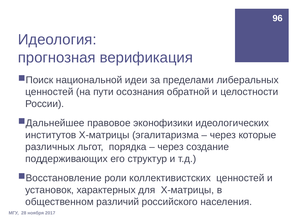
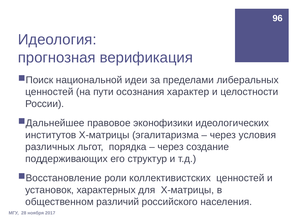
обратной: обратной -> характер
которые: которые -> условия
